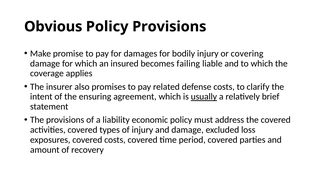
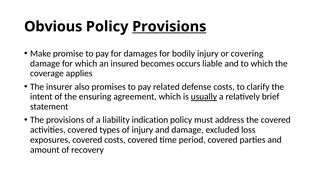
Provisions at (169, 27) underline: none -> present
failing: failing -> occurs
economic: economic -> indication
